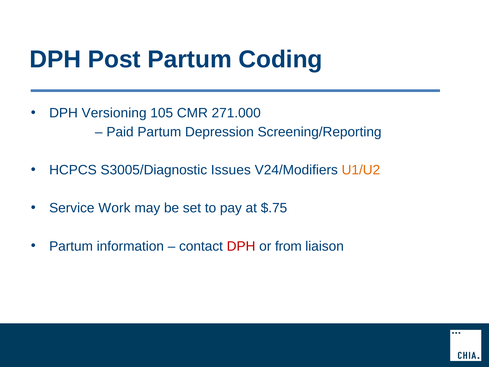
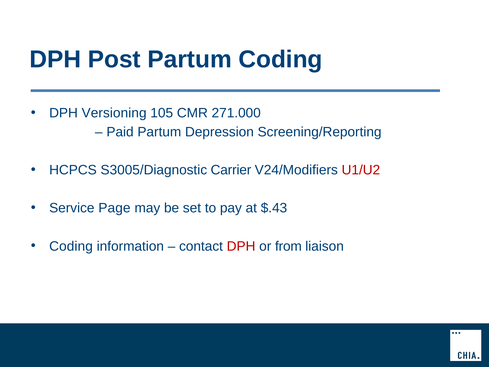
Issues: Issues -> Carrier
U1/U2 colour: orange -> red
Work: Work -> Page
$.75: $.75 -> $.43
Partum at (71, 246): Partum -> Coding
